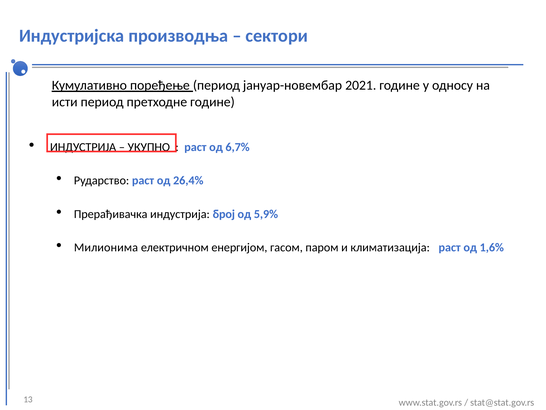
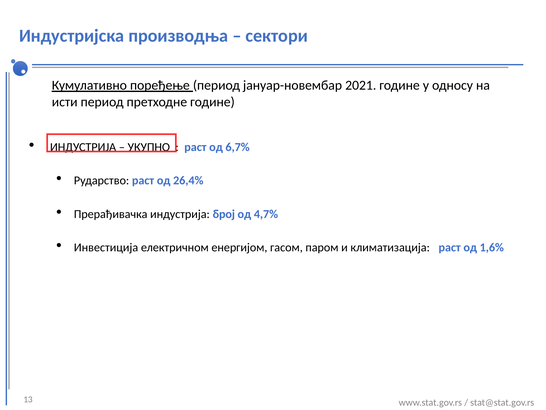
5,9%: 5,9% -> 4,7%
Милионима: Милионима -> Инвестиција
